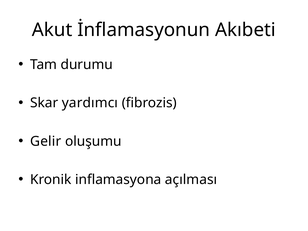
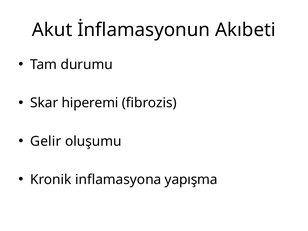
yardımcı: yardımcı -> hiperemi
açılması: açılması -> yapışma
